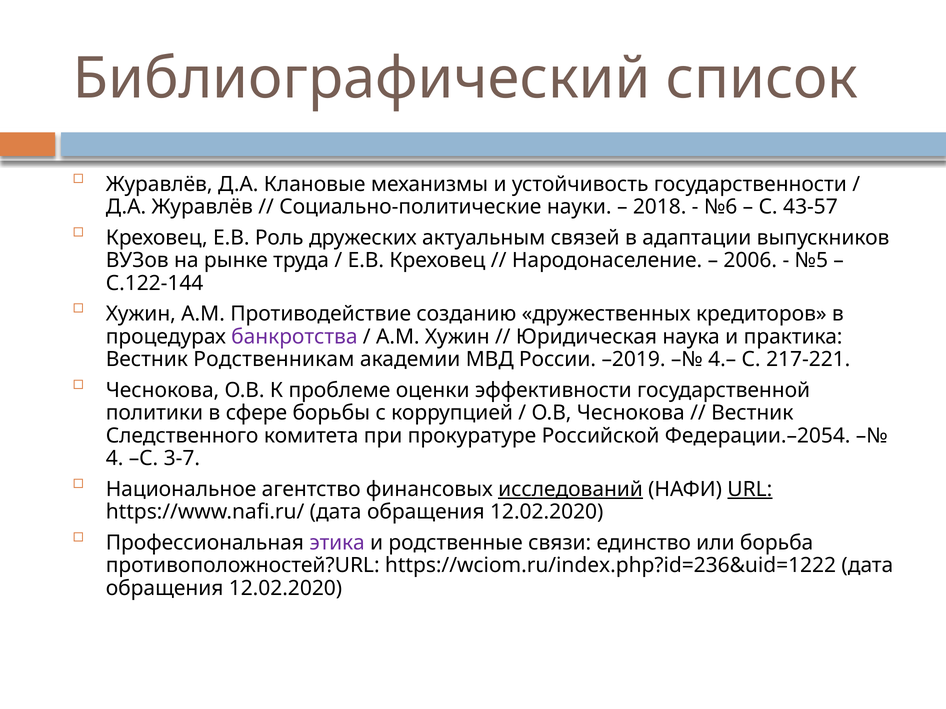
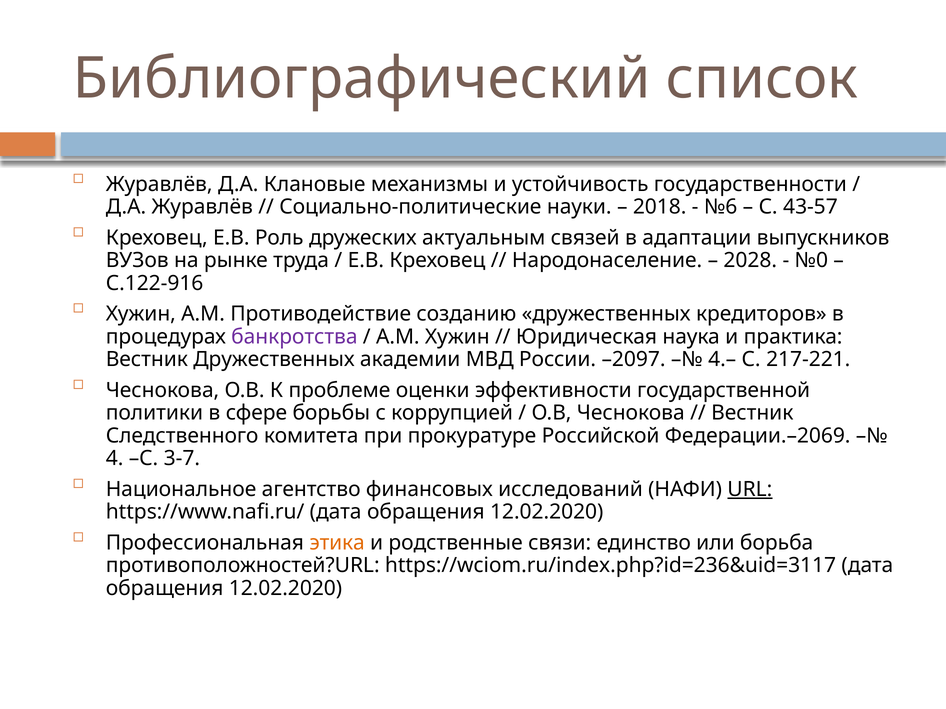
2006: 2006 -> 2028
№5: №5 -> №0
С.122-144: С.122-144 -> С.122-916
Вестник Родственникам: Родственникам -> Дружественных
–2019: –2019 -> –2097
Федерации.–2054: Федерации.–2054 -> Федерации.–2069
исследований underline: present -> none
этика colour: purple -> orange
https://wciom.ru/index.php?id=236&uid=1222: https://wciom.ru/index.php?id=236&uid=1222 -> https://wciom.ru/index.php?id=236&uid=3117
